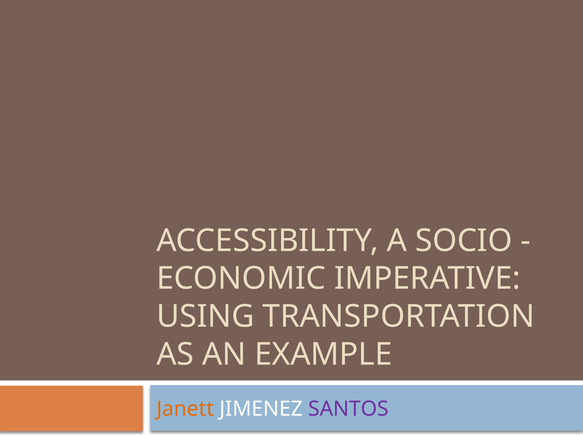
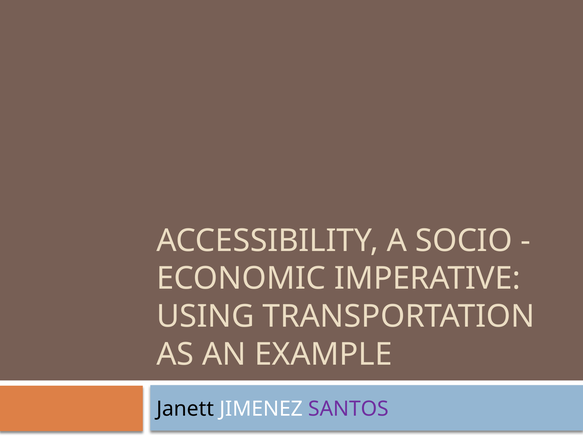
Janett colour: orange -> black
